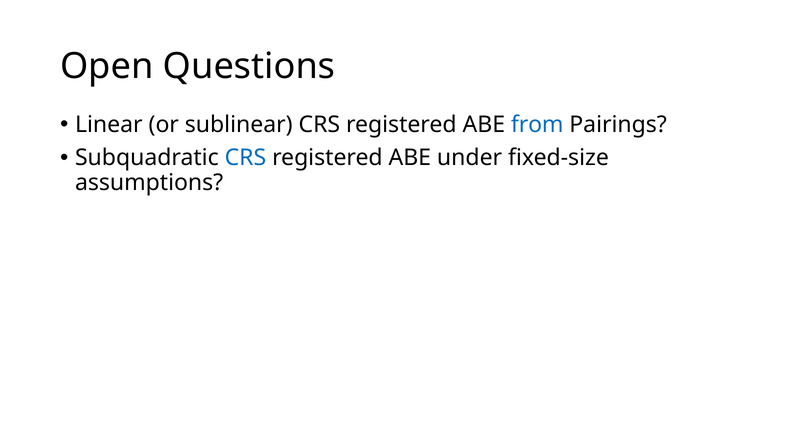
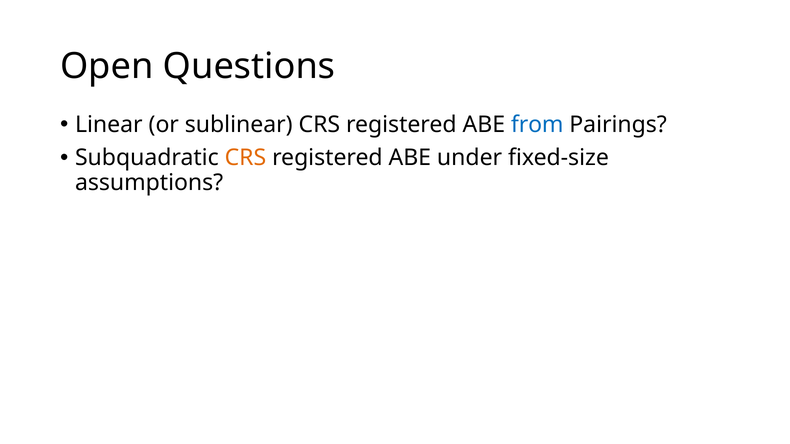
CRS at (245, 158) colour: blue -> orange
